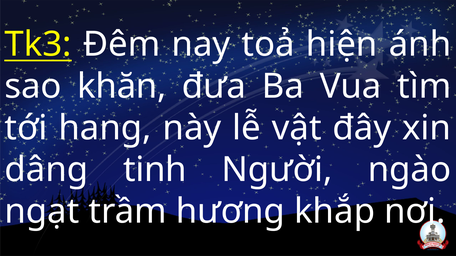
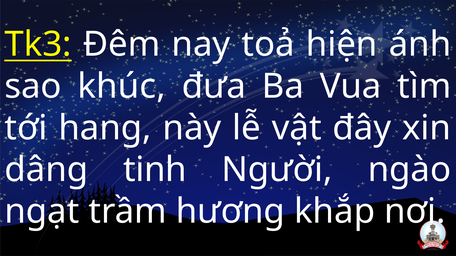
khăn: khăn -> khúc
